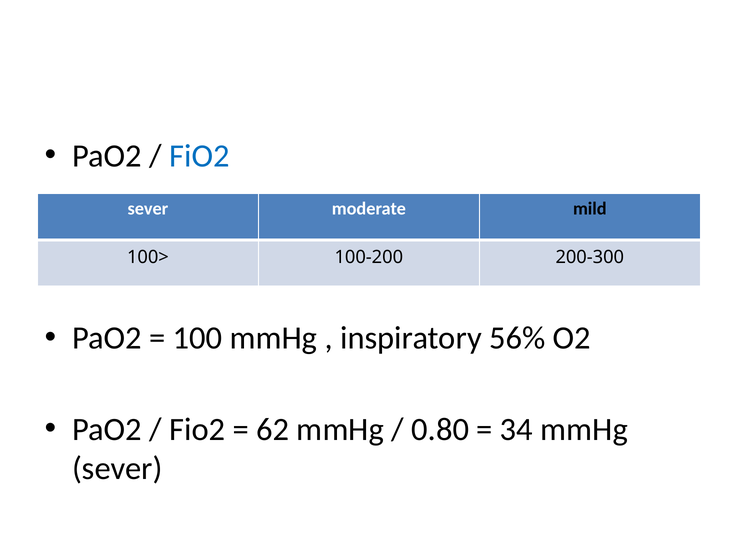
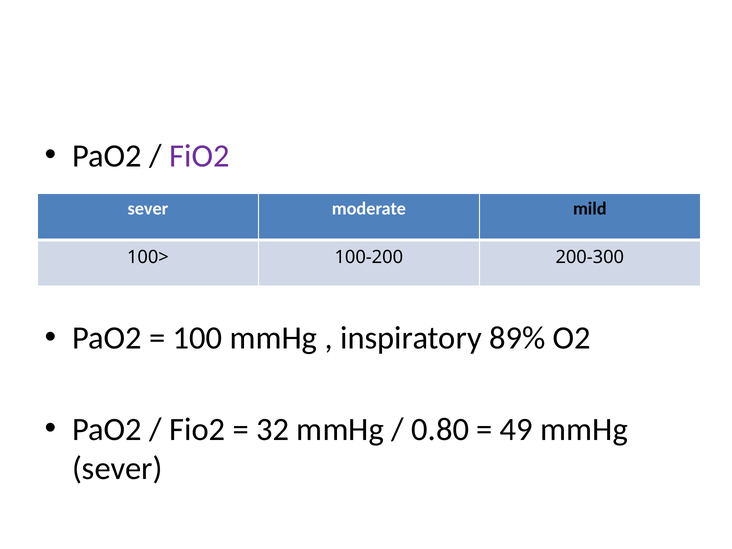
FiO2 at (199, 156) colour: blue -> purple
56%: 56% -> 89%
62: 62 -> 32
34: 34 -> 49
